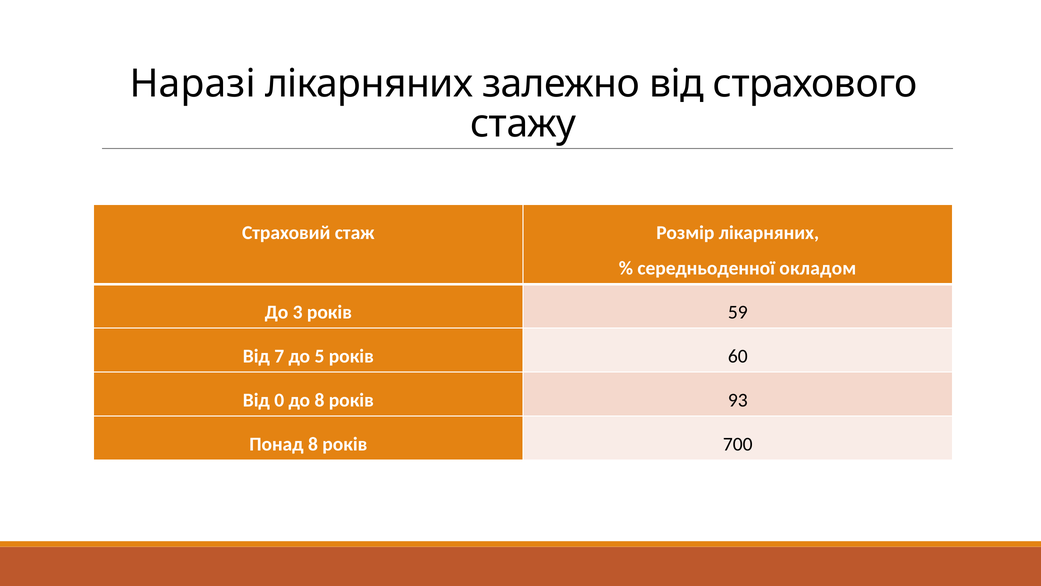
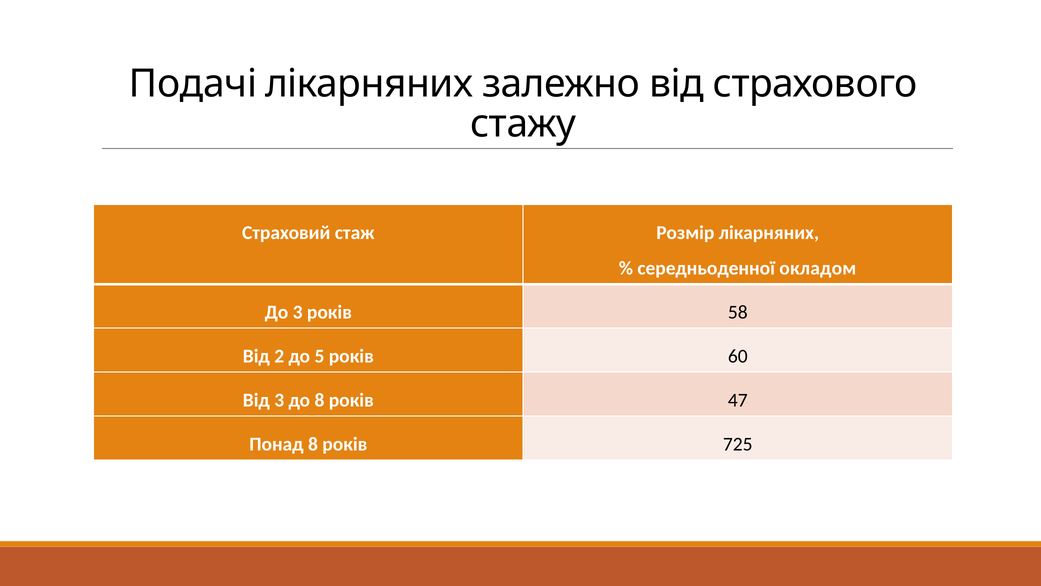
Наразі: Наразі -> Подачі
59: 59 -> 58
7: 7 -> 2
Від 0: 0 -> 3
93: 93 -> 47
700: 700 -> 725
